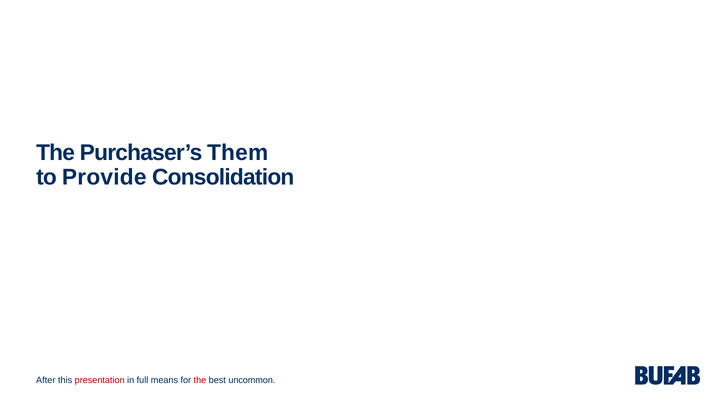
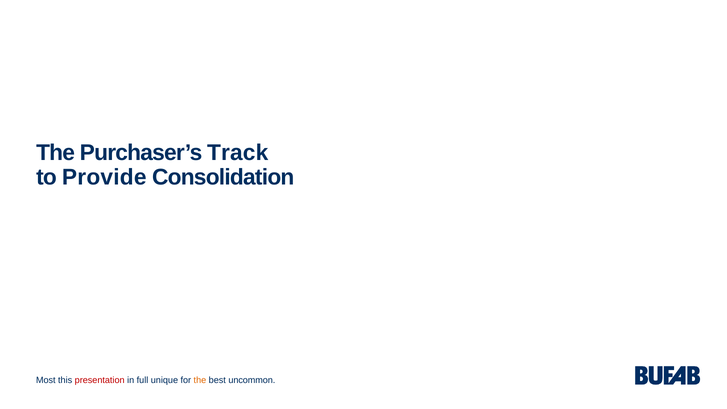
Them: Them -> Track
After: After -> Most
means: means -> unique
the at (200, 380) colour: red -> orange
